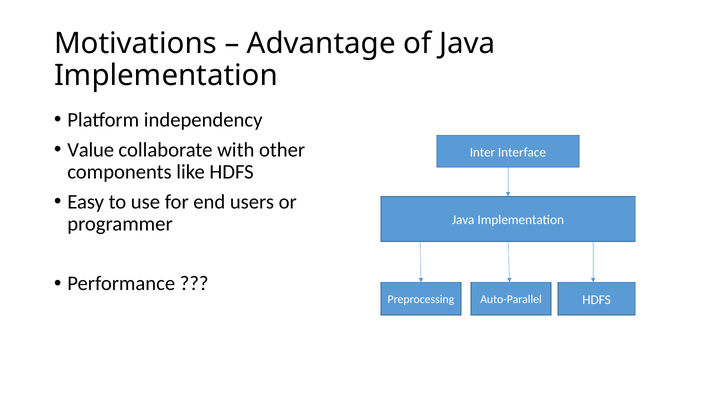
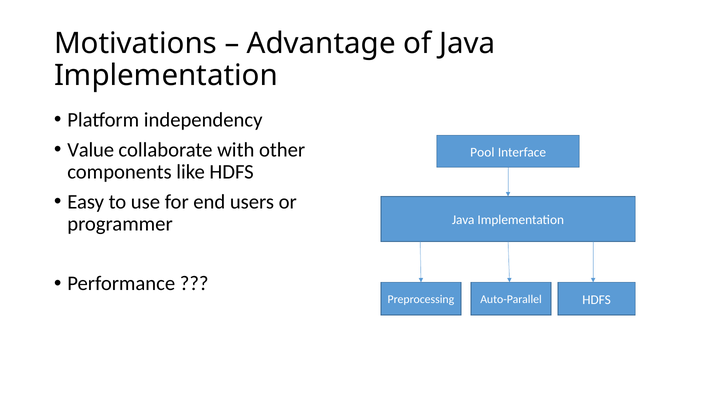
Inter: Inter -> Pool
